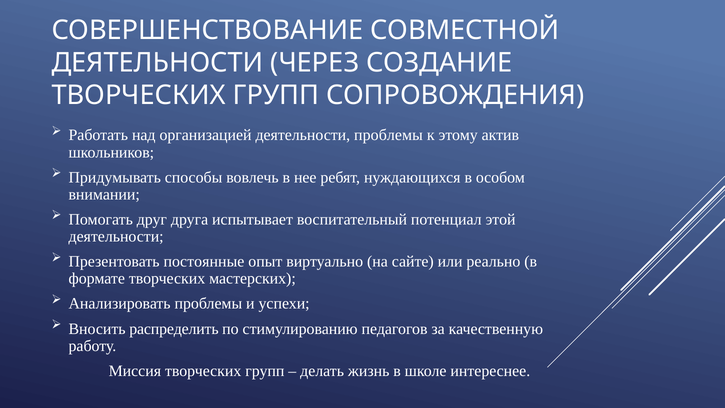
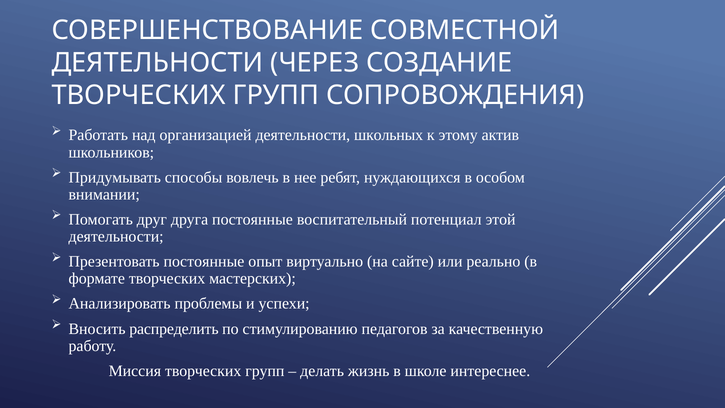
деятельности проблемы: проблемы -> школьных
друга испытывает: испытывает -> постоянные
